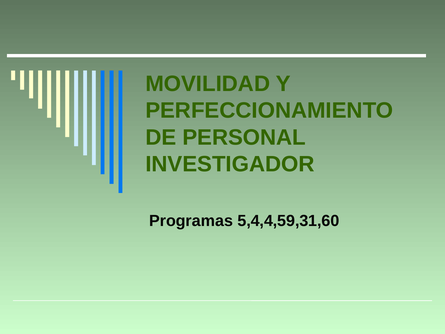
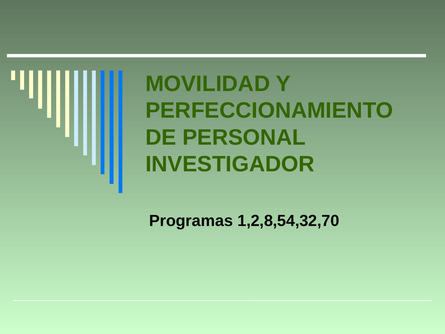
5,4,4,59,31,60: 5,4,4,59,31,60 -> 1,2,8,54,32,70
